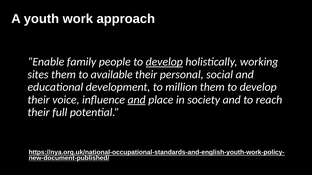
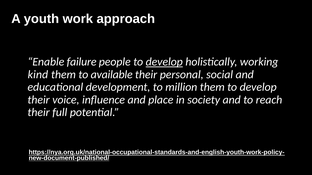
family: family -> failure
sites: sites -> kind
and at (137, 100) underline: present -> none
